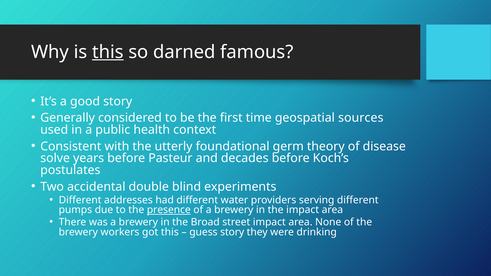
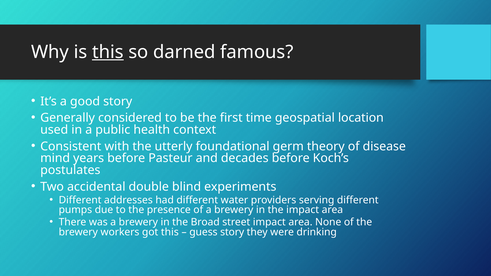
sources: sources -> location
solve: solve -> mind
presence underline: present -> none
